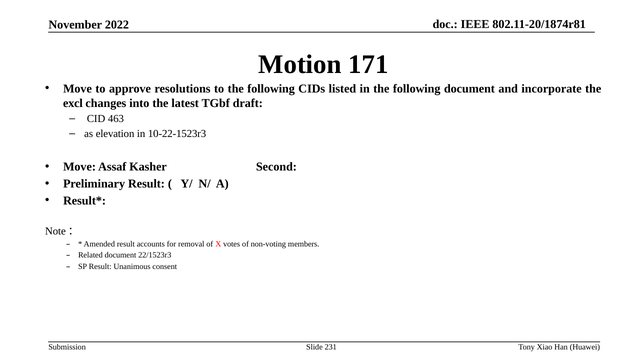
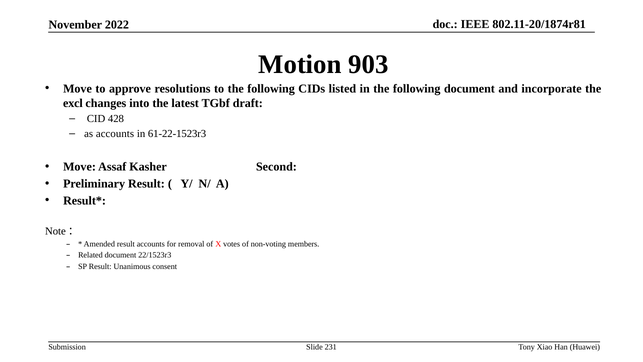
171: 171 -> 903
463: 463 -> 428
as elevation: elevation -> accounts
10-22-1523r3: 10-22-1523r3 -> 61-22-1523r3
